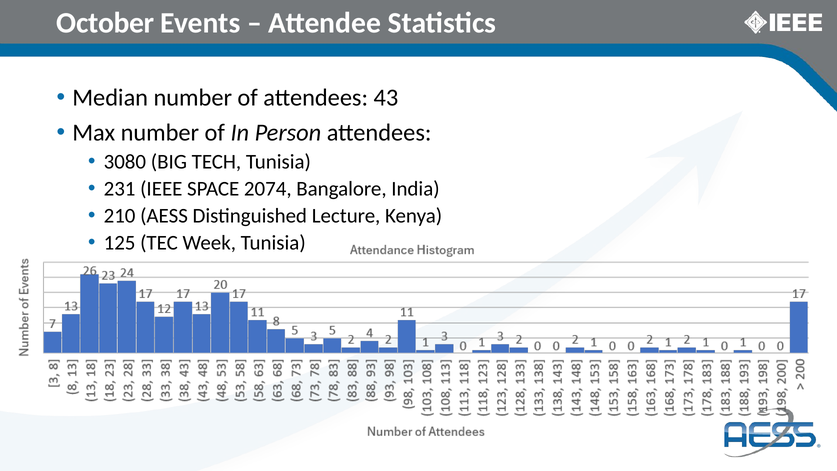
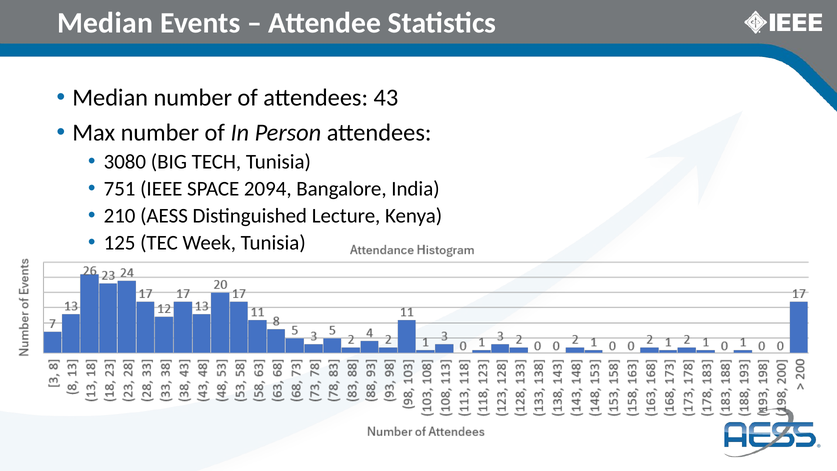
October at (105, 23): October -> Median
231: 231 -> 751
2074: 2074 -> 2094
